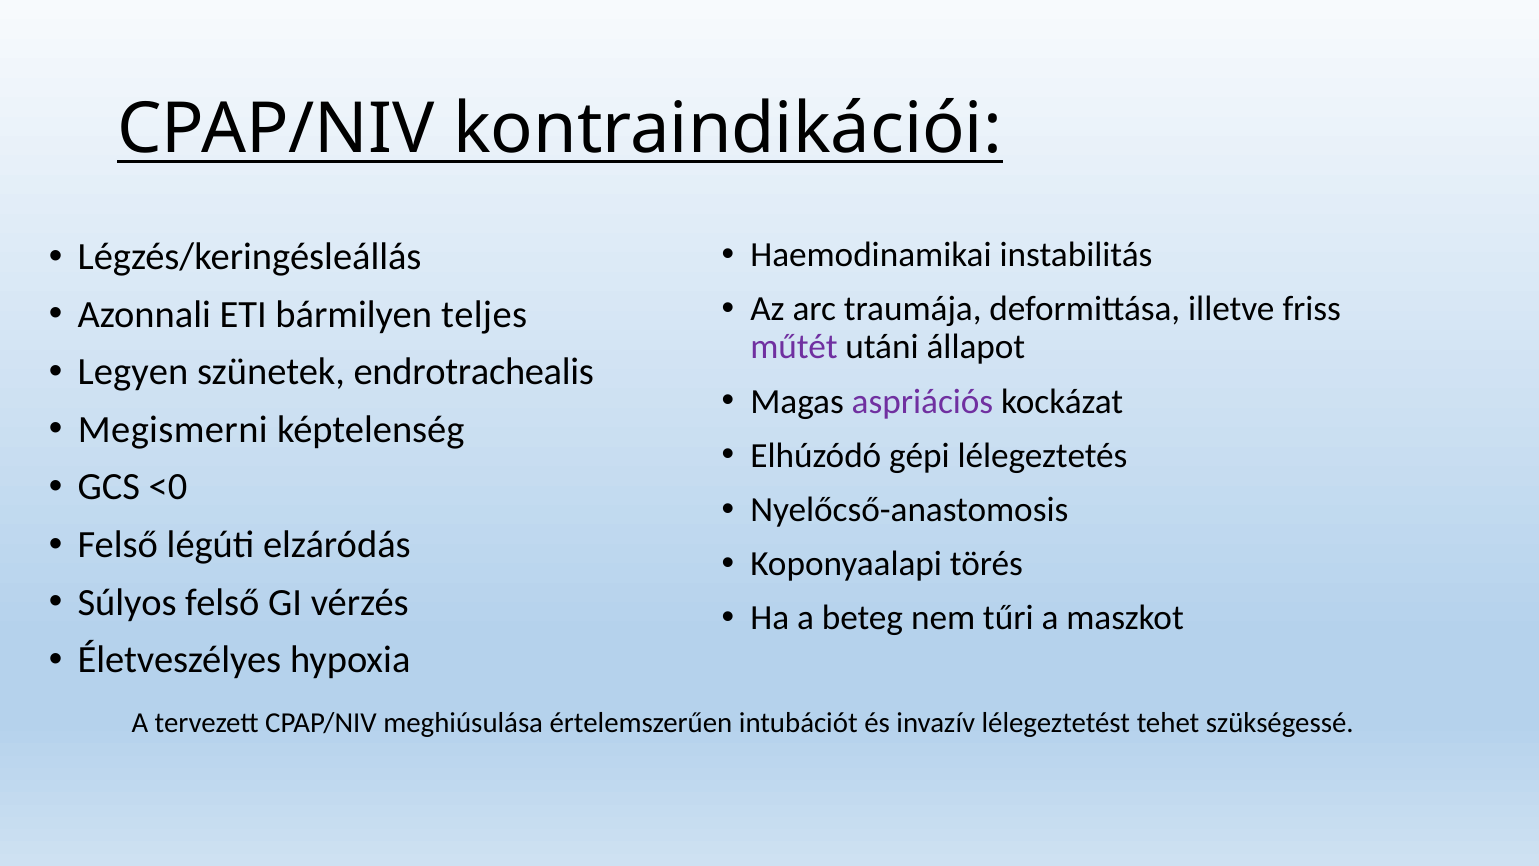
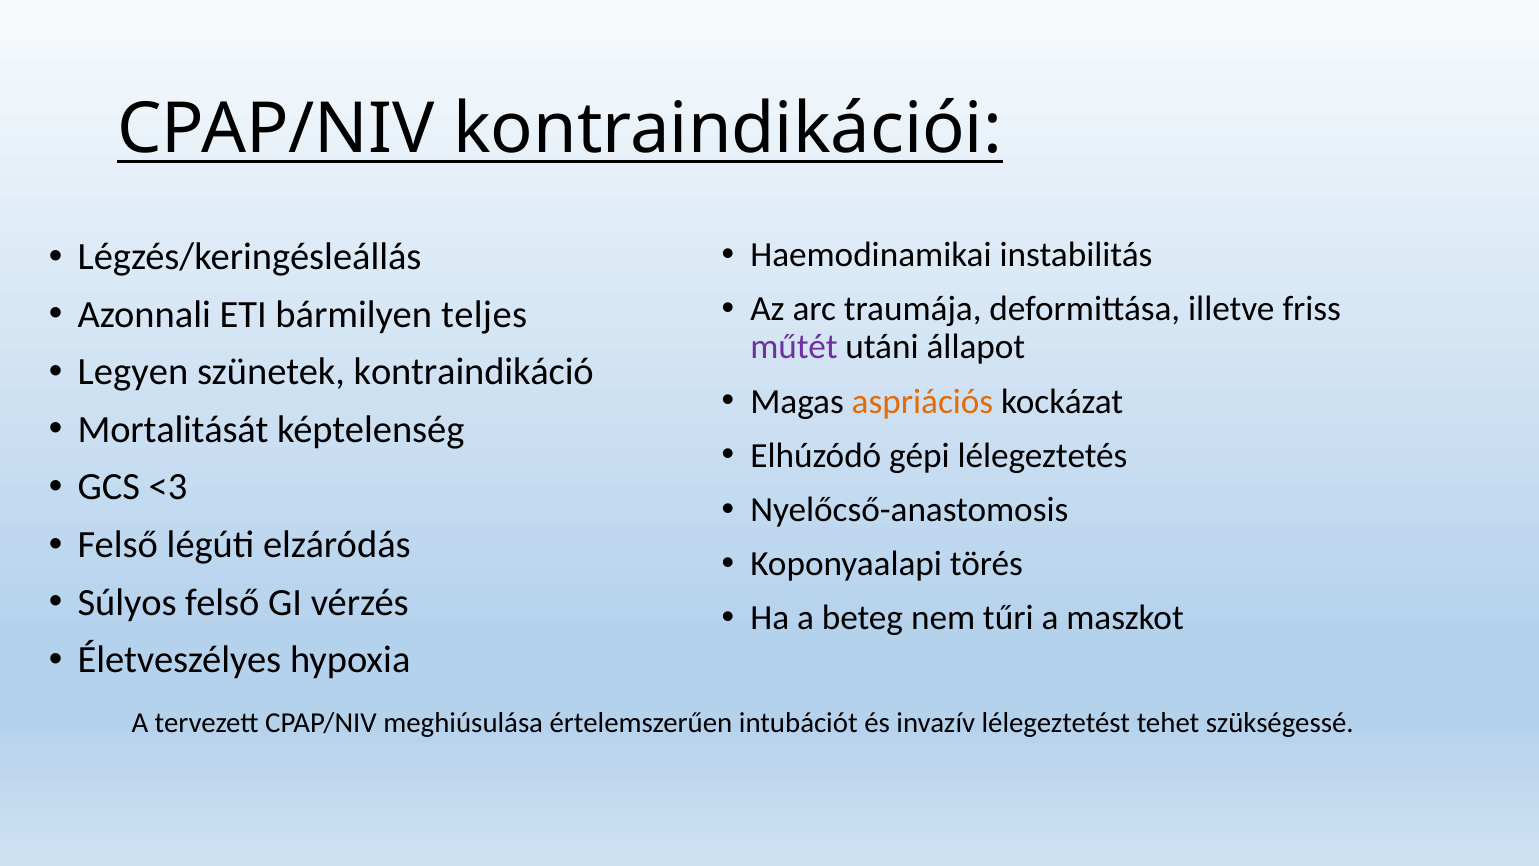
endrotrachealis: endrotrachealis -> kontraindikáció
aspriációs colour: purple -> orange
Megismerni: Megismerni -> Mortalitását
<0: <0 -> <3
